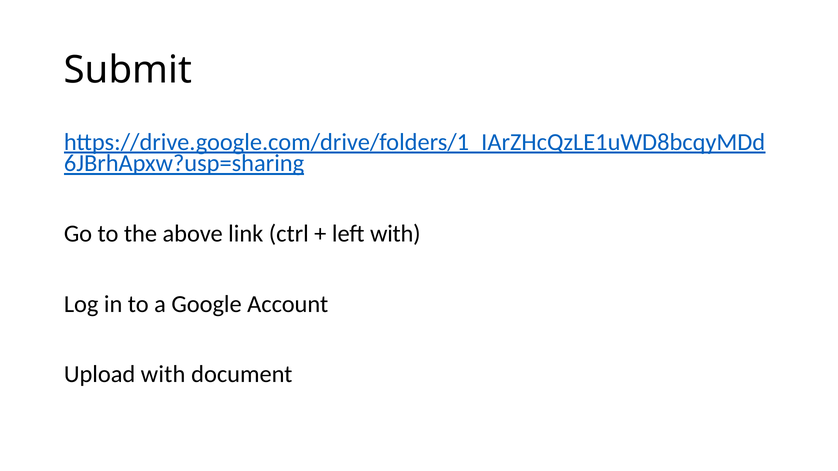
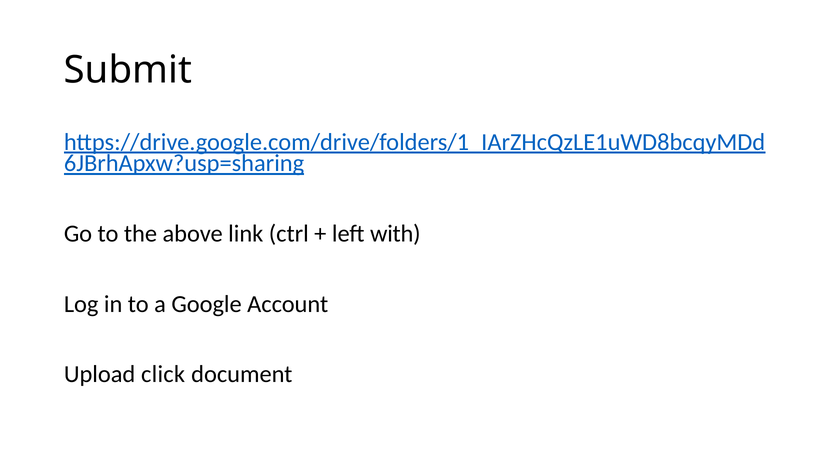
Upload with: with -> click
